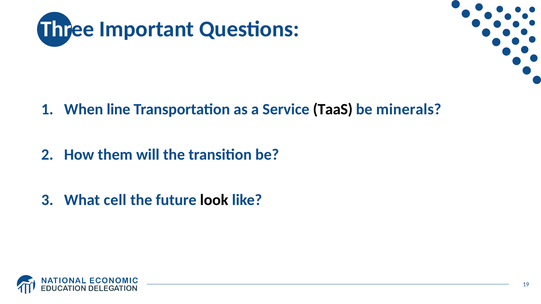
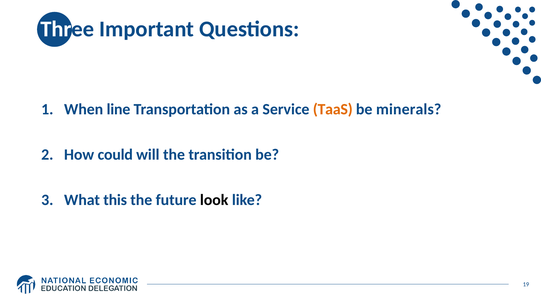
TaaS colour: black -> orange
them: them -> could
cell: cell -> this
